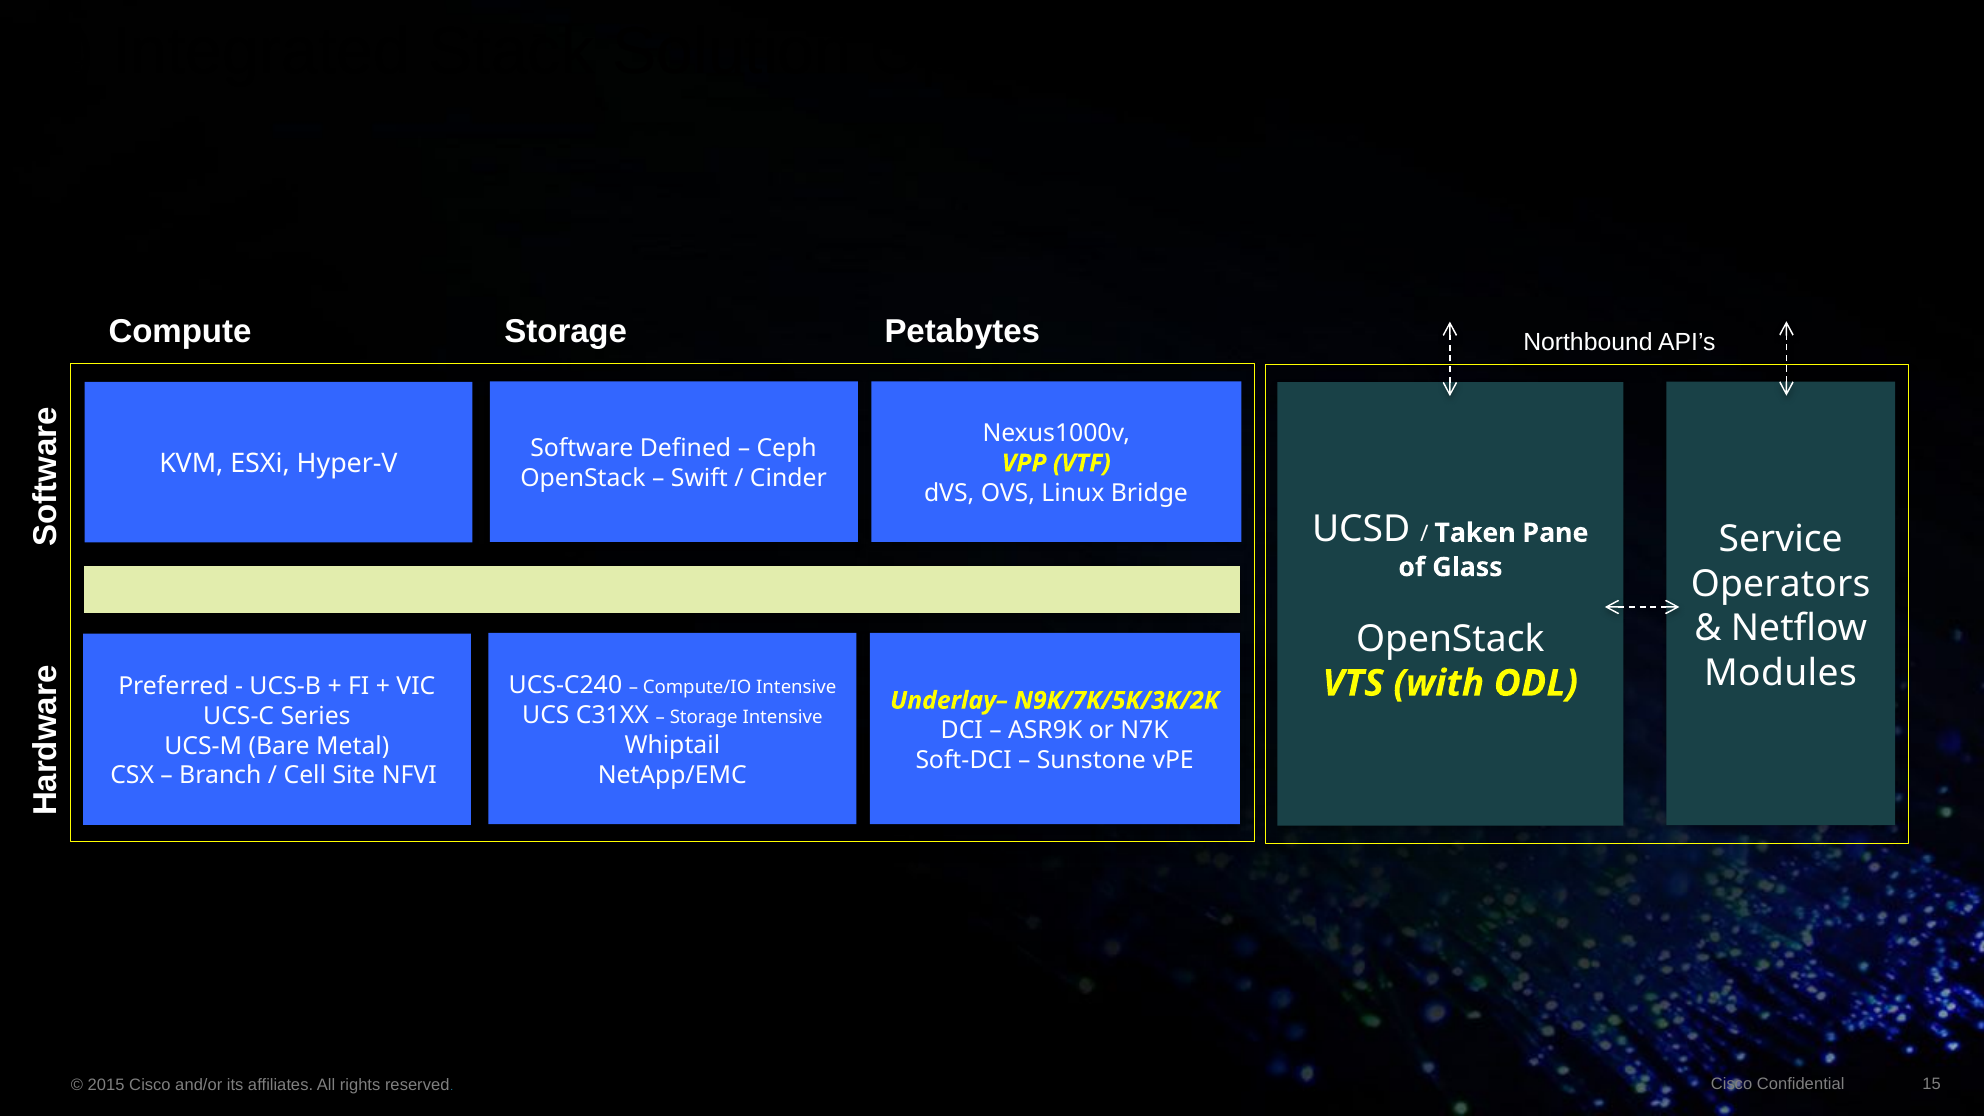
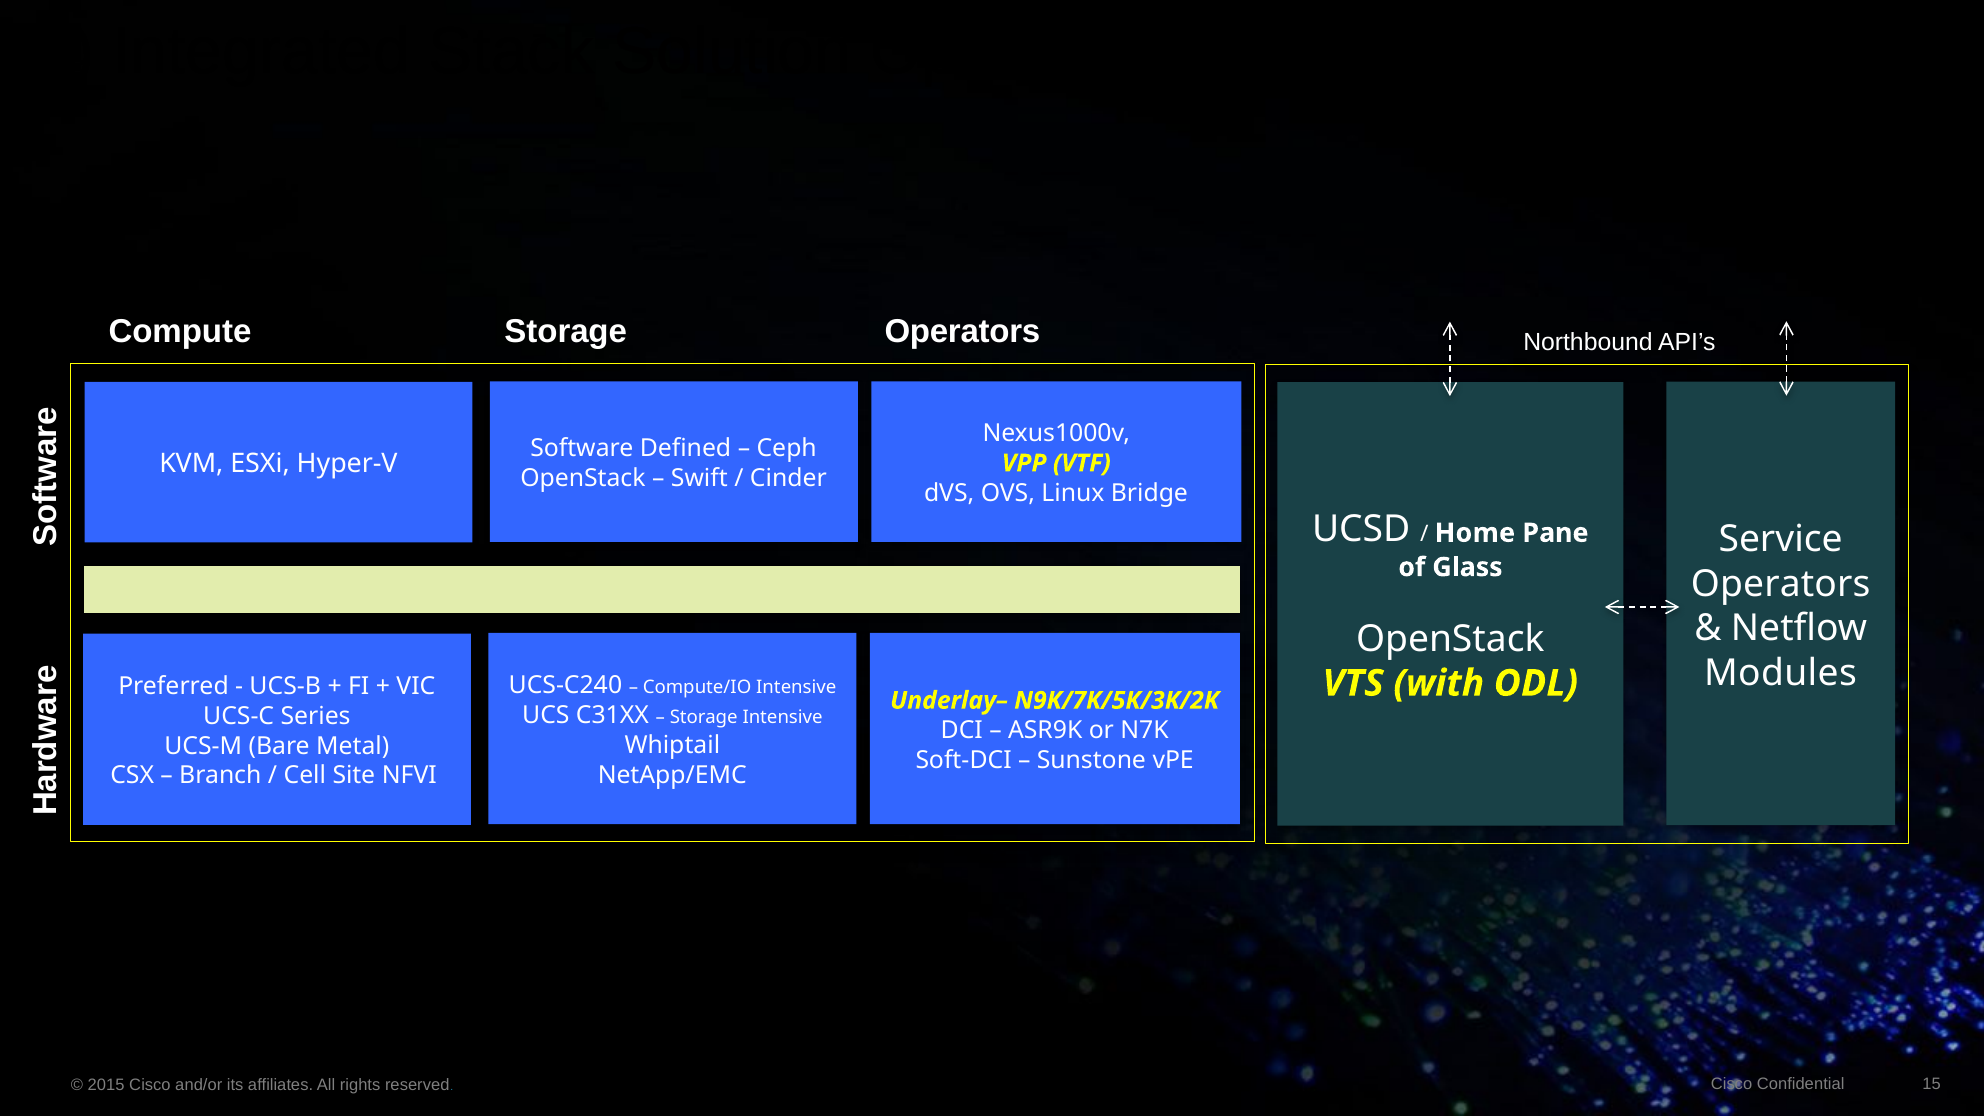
Compute Petabytes: Petabytes -> Operators
Taken: Taken -> Home
